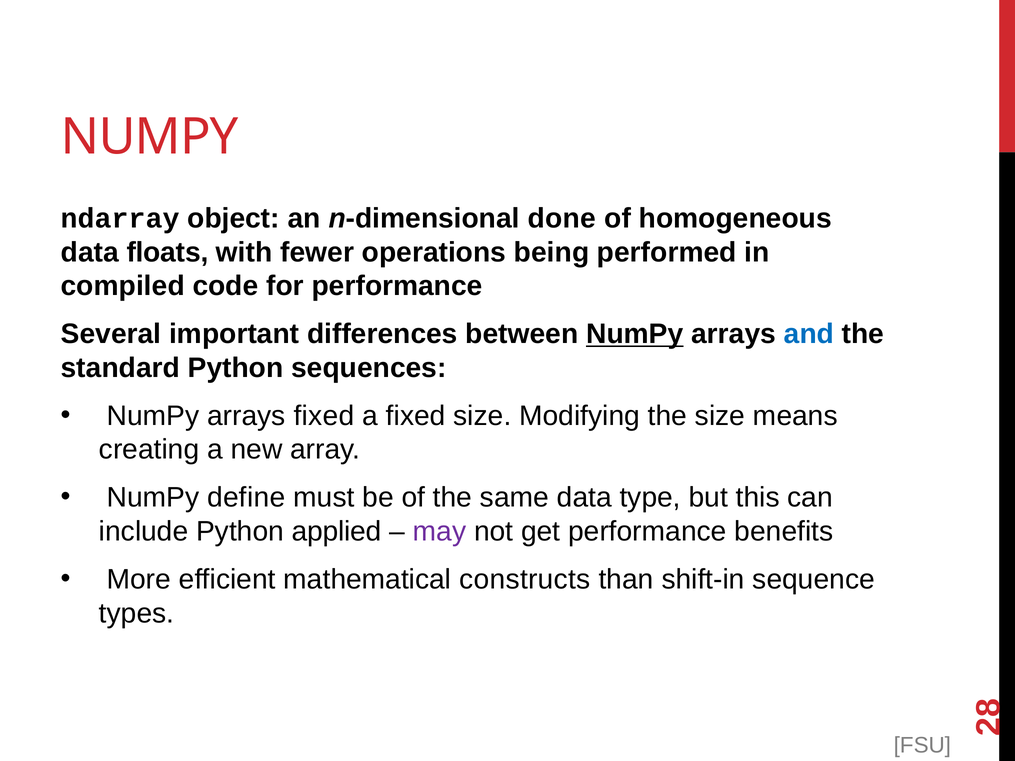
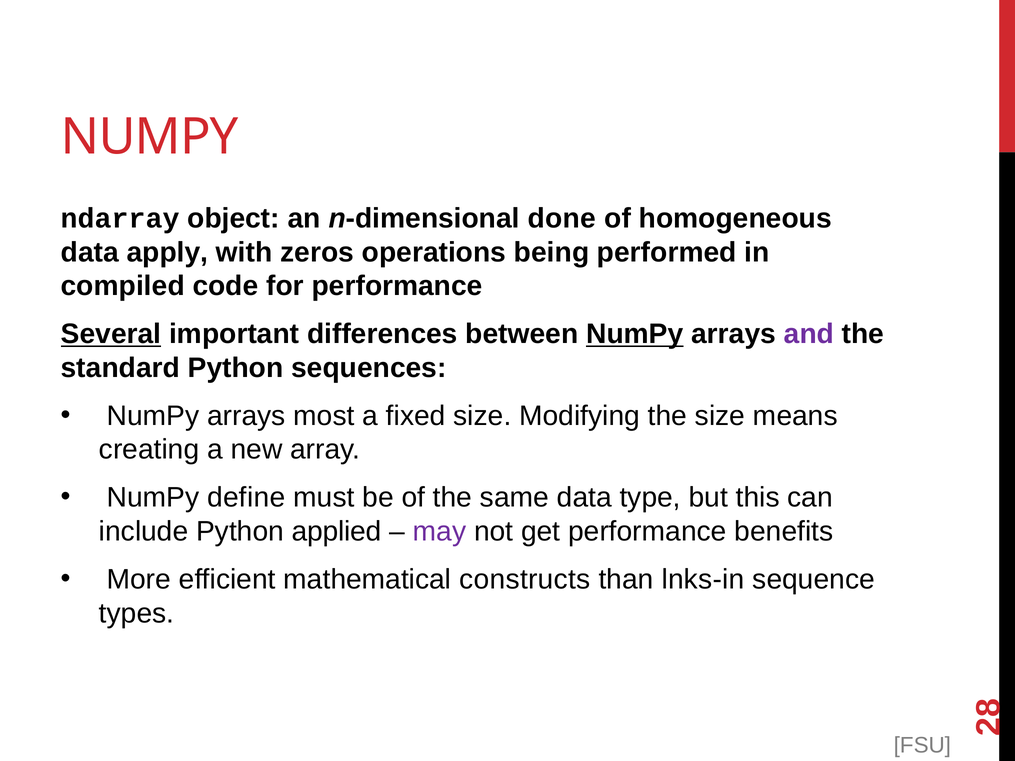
floats: floats -> apply
fewer: fewer -> zeros
Several underline: none -> present
and colour: blue -> purple
arrays fixed: fixed -> most
shift-in: shift-in -> lnks-in
